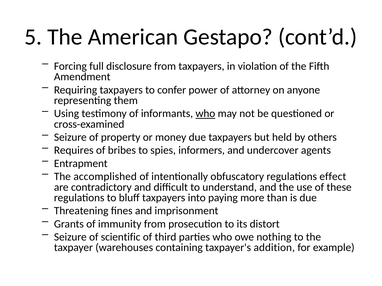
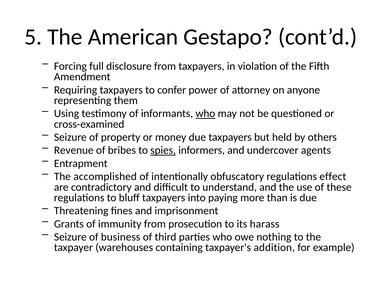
Requires: Requires -> Revenue
spies underline: none -> present
distort: distort -> harass
scientific: scientific -> business
